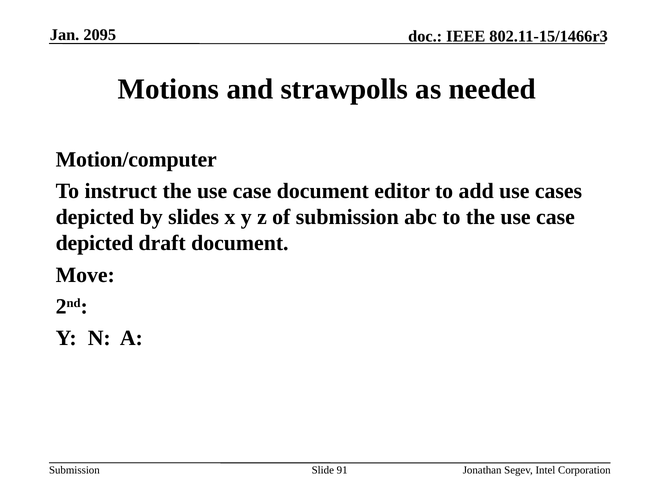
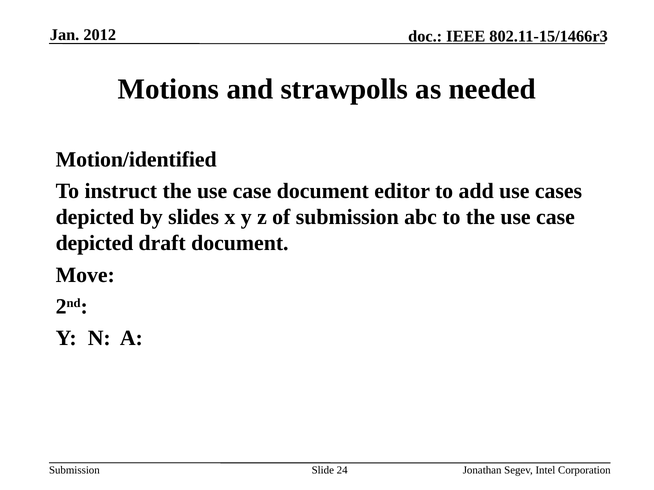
2095: 2095 -> 2012
Motion/computer: Motion/computer -> Motion/identified
91: 91 -> 24
